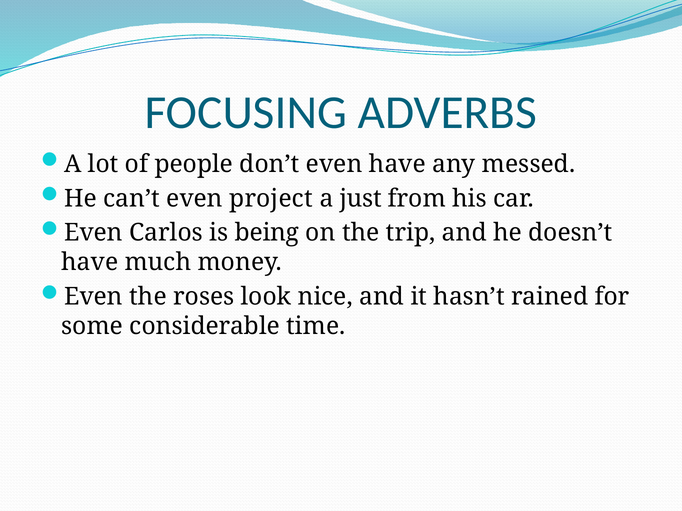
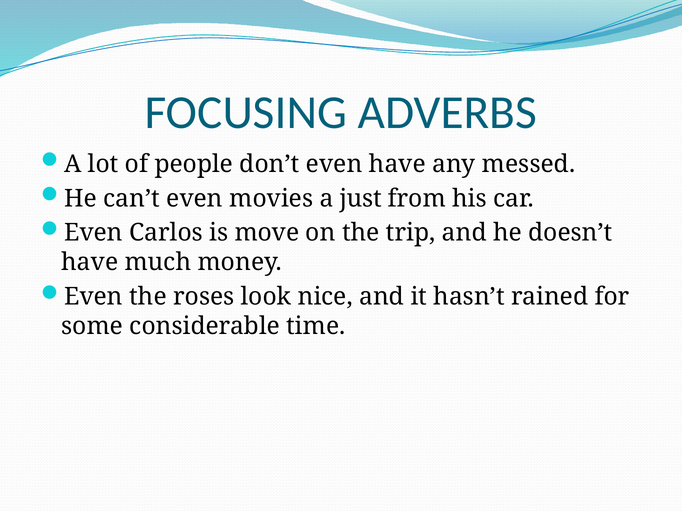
project: project -> movies
being: being -> move
